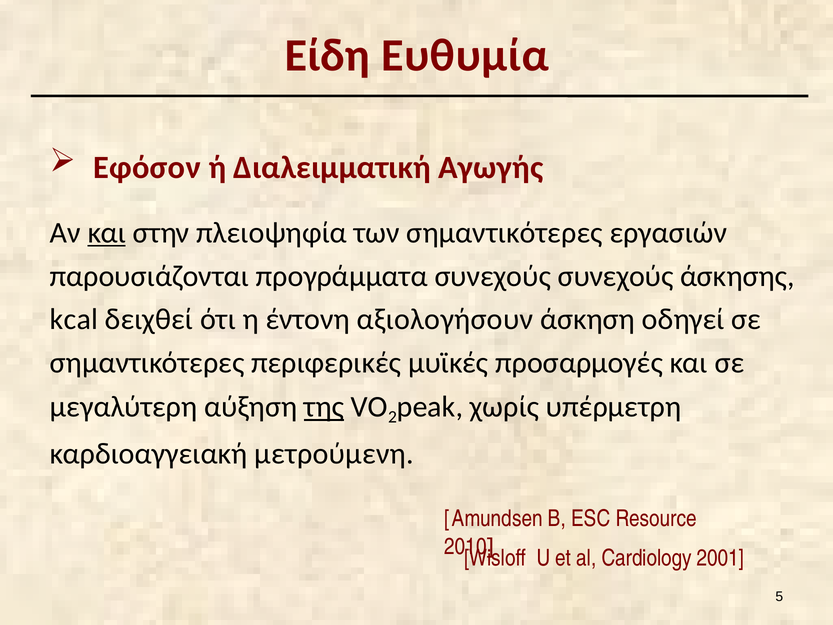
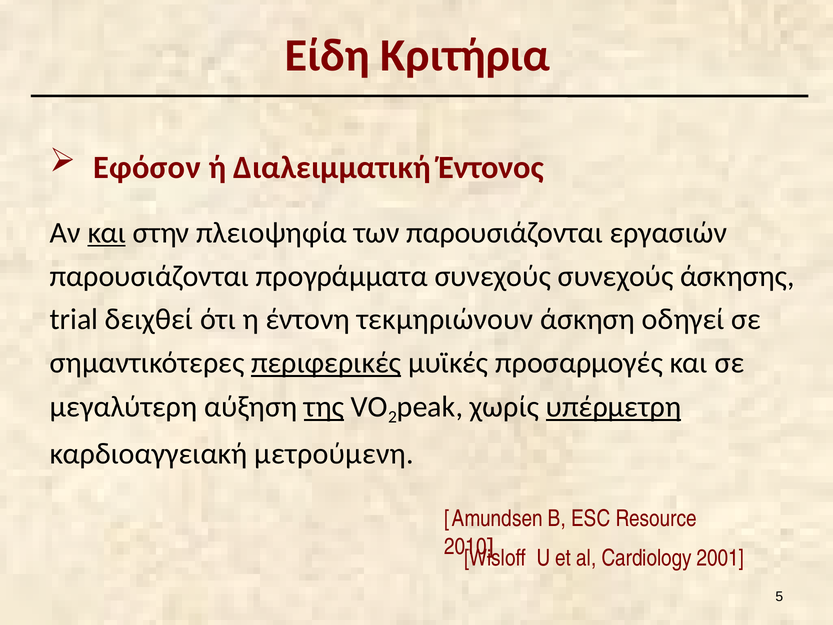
Ευθυμία: Ευθυμία -> Κριτήρια
Αγωγής: Αγωγής -> Έντονος
των σημαντικότερες: σημαντικότερες -> παρουσιάζονται
kcal: kcal -> trial
αξιολογήσουν: αξιολογήσουν -> τεκμηριώνουν
περιφερικές underline: none -> present
υπέρμετρη underline: none -> present
